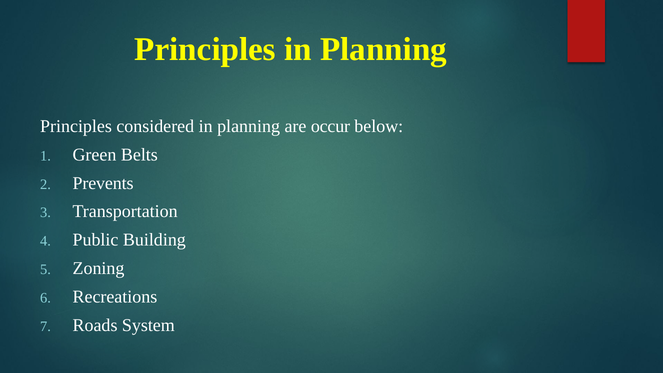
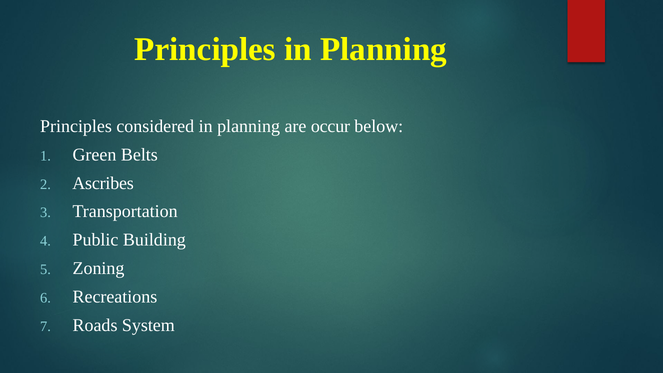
Prevents: Prevents -> Ascribes
